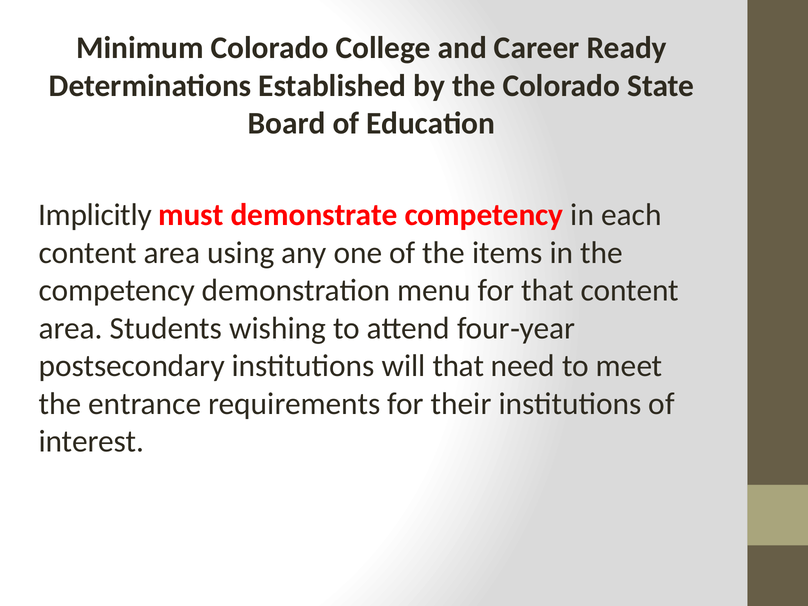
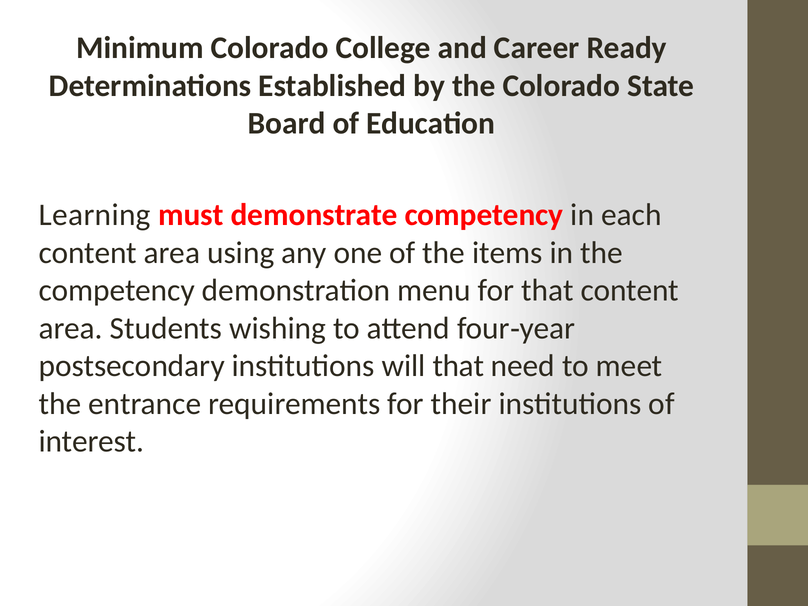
Implicitly: Implicitly -> Learning
